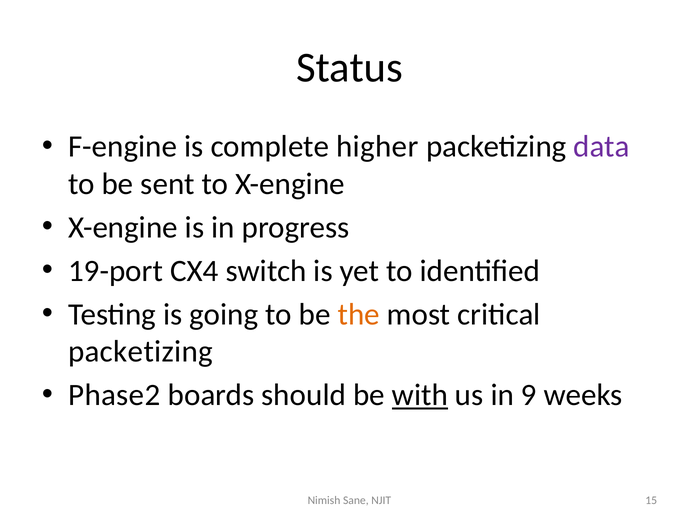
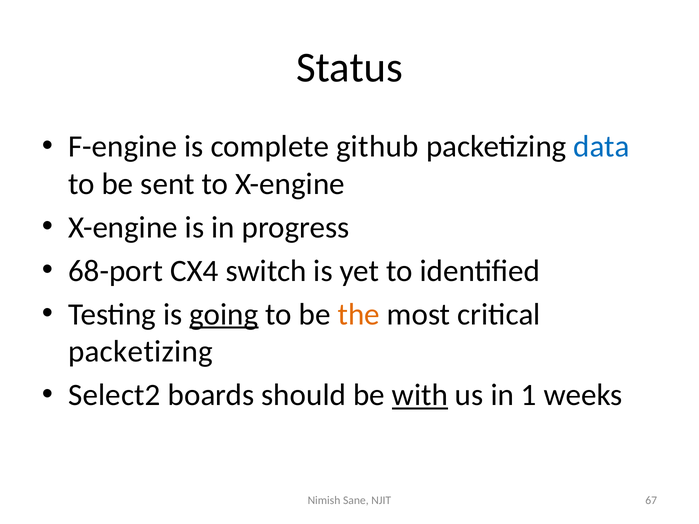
higher: higher -> github
data colour: purple -> blue
19-port: 19-port -> 68-port
going underline: none -> present
Phase2: Phase2 -> Select2
9: 9 -> 1
15: 15 -> 67
